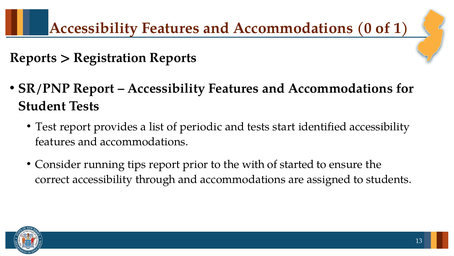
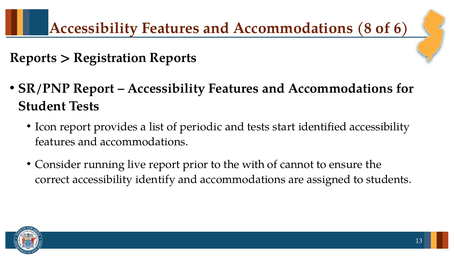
0: 0 -> 8
1: 1 -> 6
Test: Test -> Icon
tips: tips -> live
started: started -> cannot
through: through -> identify
